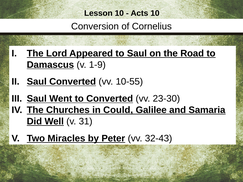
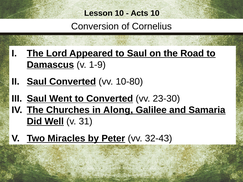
10-55: 10-55 -> 10-80
Could: Could -> Along
